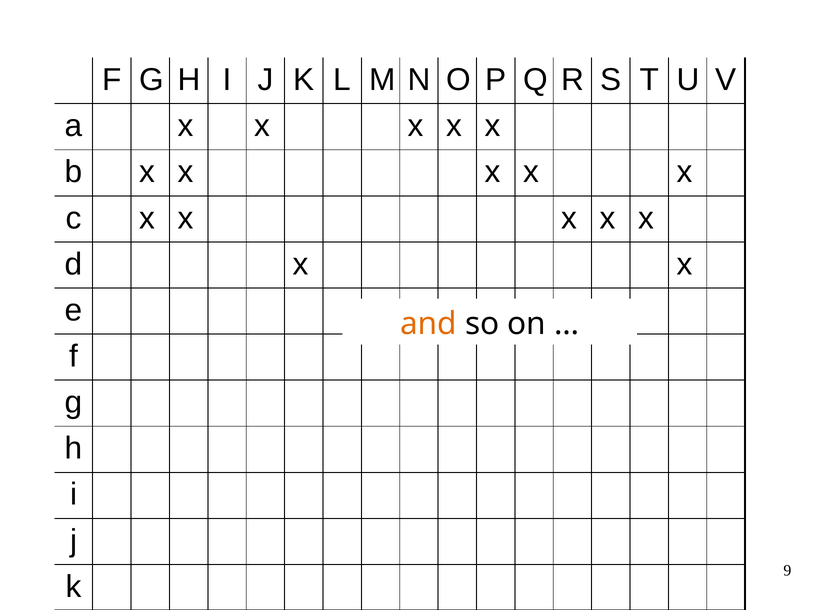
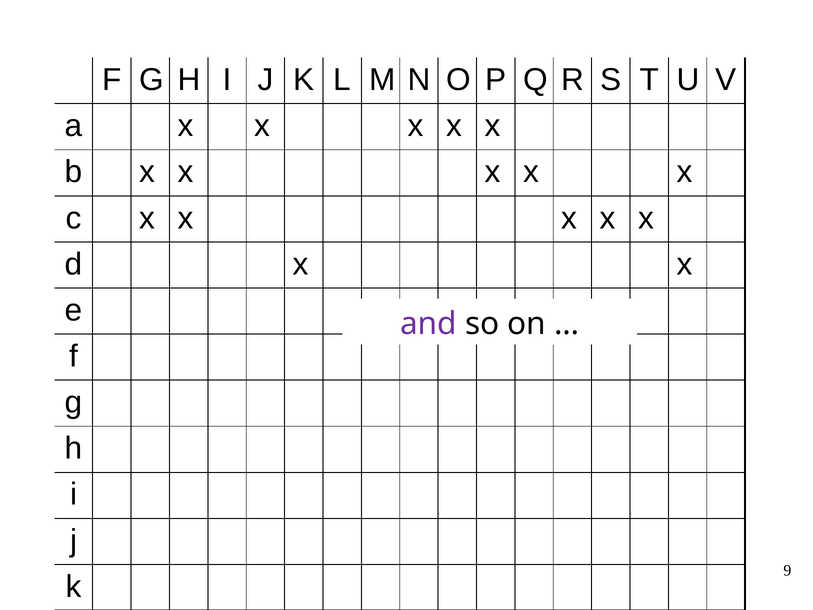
and colour: orange -> purple
